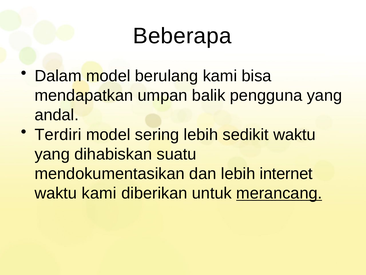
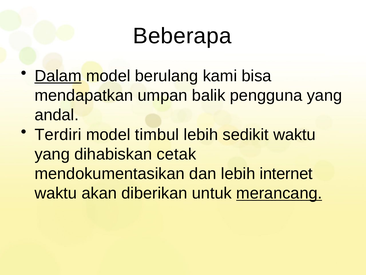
Dalam underline: none -> present
sering: sering -> timbul
suatu: suatu -> cetak
waktu kami: kami -> akan
